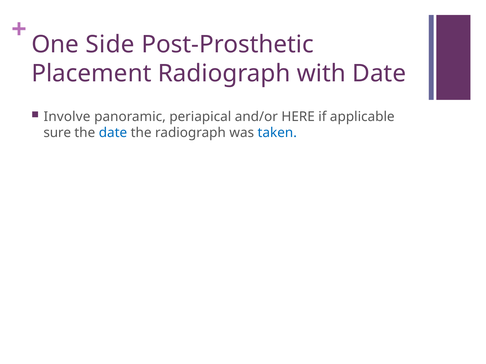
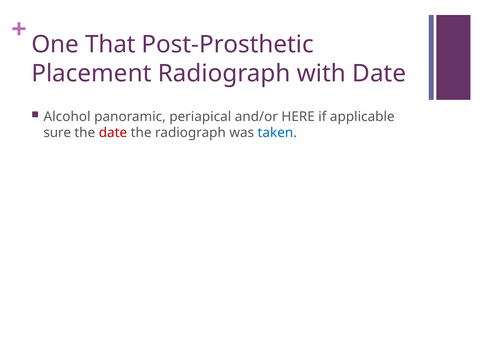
Side: Side -> That
Involve: Involve -> Alcohol
date at (113, 133) colour: blue -> red
